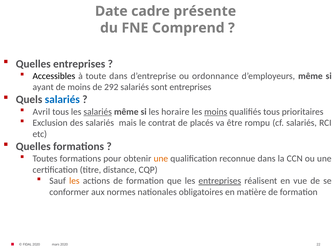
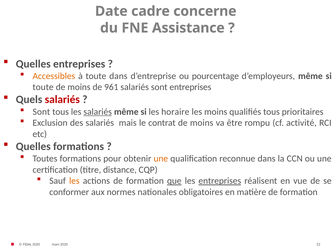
présente: présente -> concerne
Comprend: Comprend -> Assistance
Accessibles colour: black -> orange
ordonnance: ordonnance -> pourcentage
ayant at (43, 87): ayant -> toute
292: 292 -> 961
salariés at (62, 100) colour: blue -> red
Avril at (41, 112): Avril -> Sont
moins at (216, 112) underline: present -> none
contrat de placés: placés -> moins
cf salariés: salariés -> activité
que underline: none -> present
